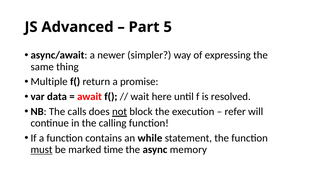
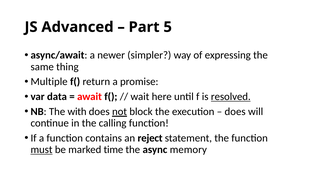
resolved underline: none -> present
calls: calls -> with
refer at (235, 112): refer -> does
while: while -> reject
